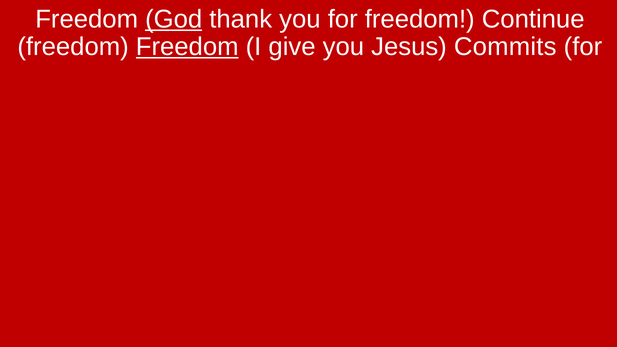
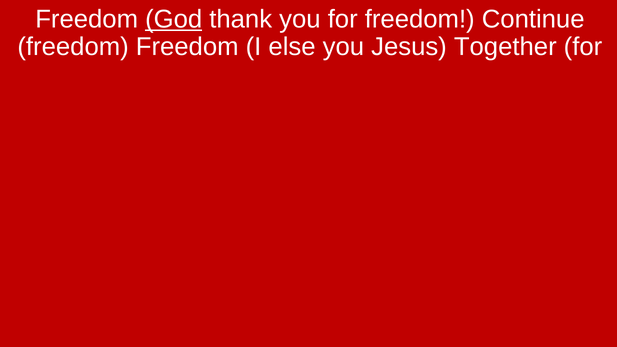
Freedom at (187, 47) underline: present -> none
give: give -> else
Commits: Commits -> Together
